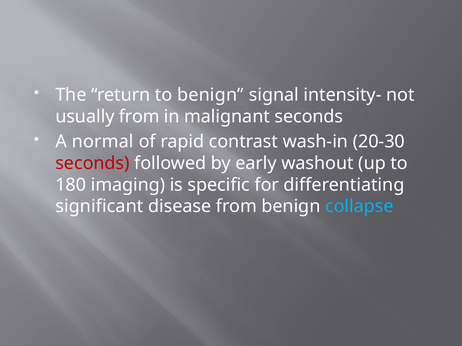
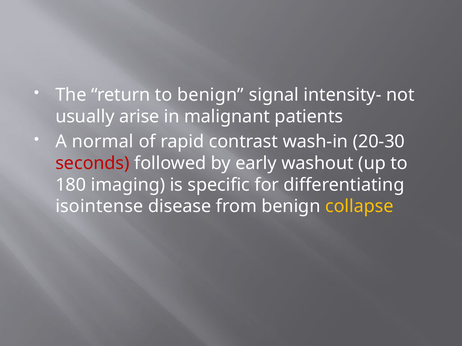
usually from: from -> arise
malignant seconds: seconds -> patients
significant: significant -> isointense
collapse colour: light blue -> yellow
